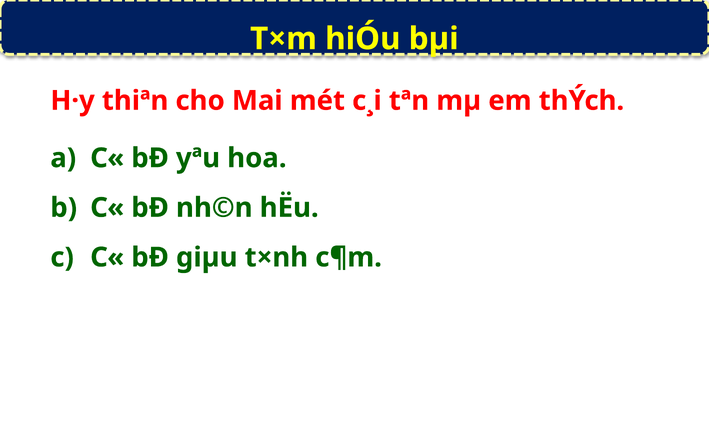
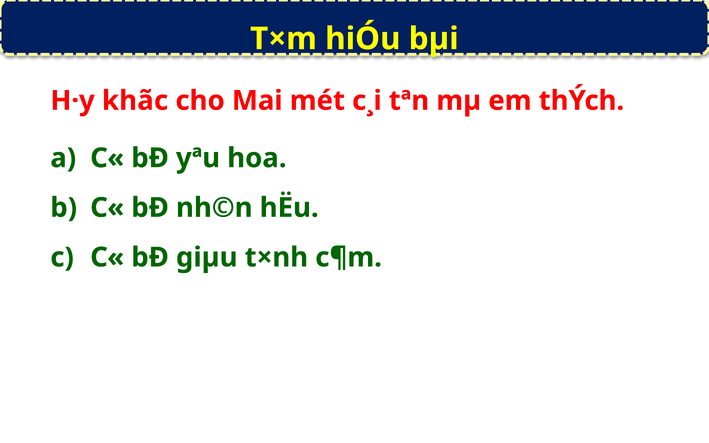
thiªn: thiªn -> khãc
